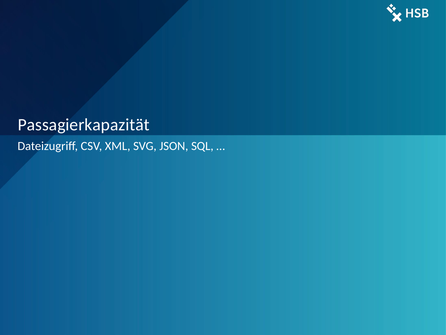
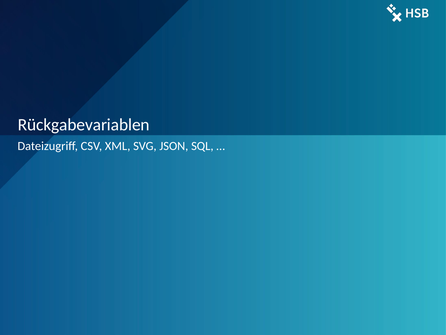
Passagierkapazität: Passagierkapazität -> Rückgabevariablen
